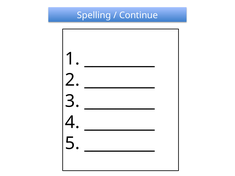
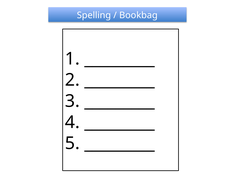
Continue: Continue -> Bookbag
